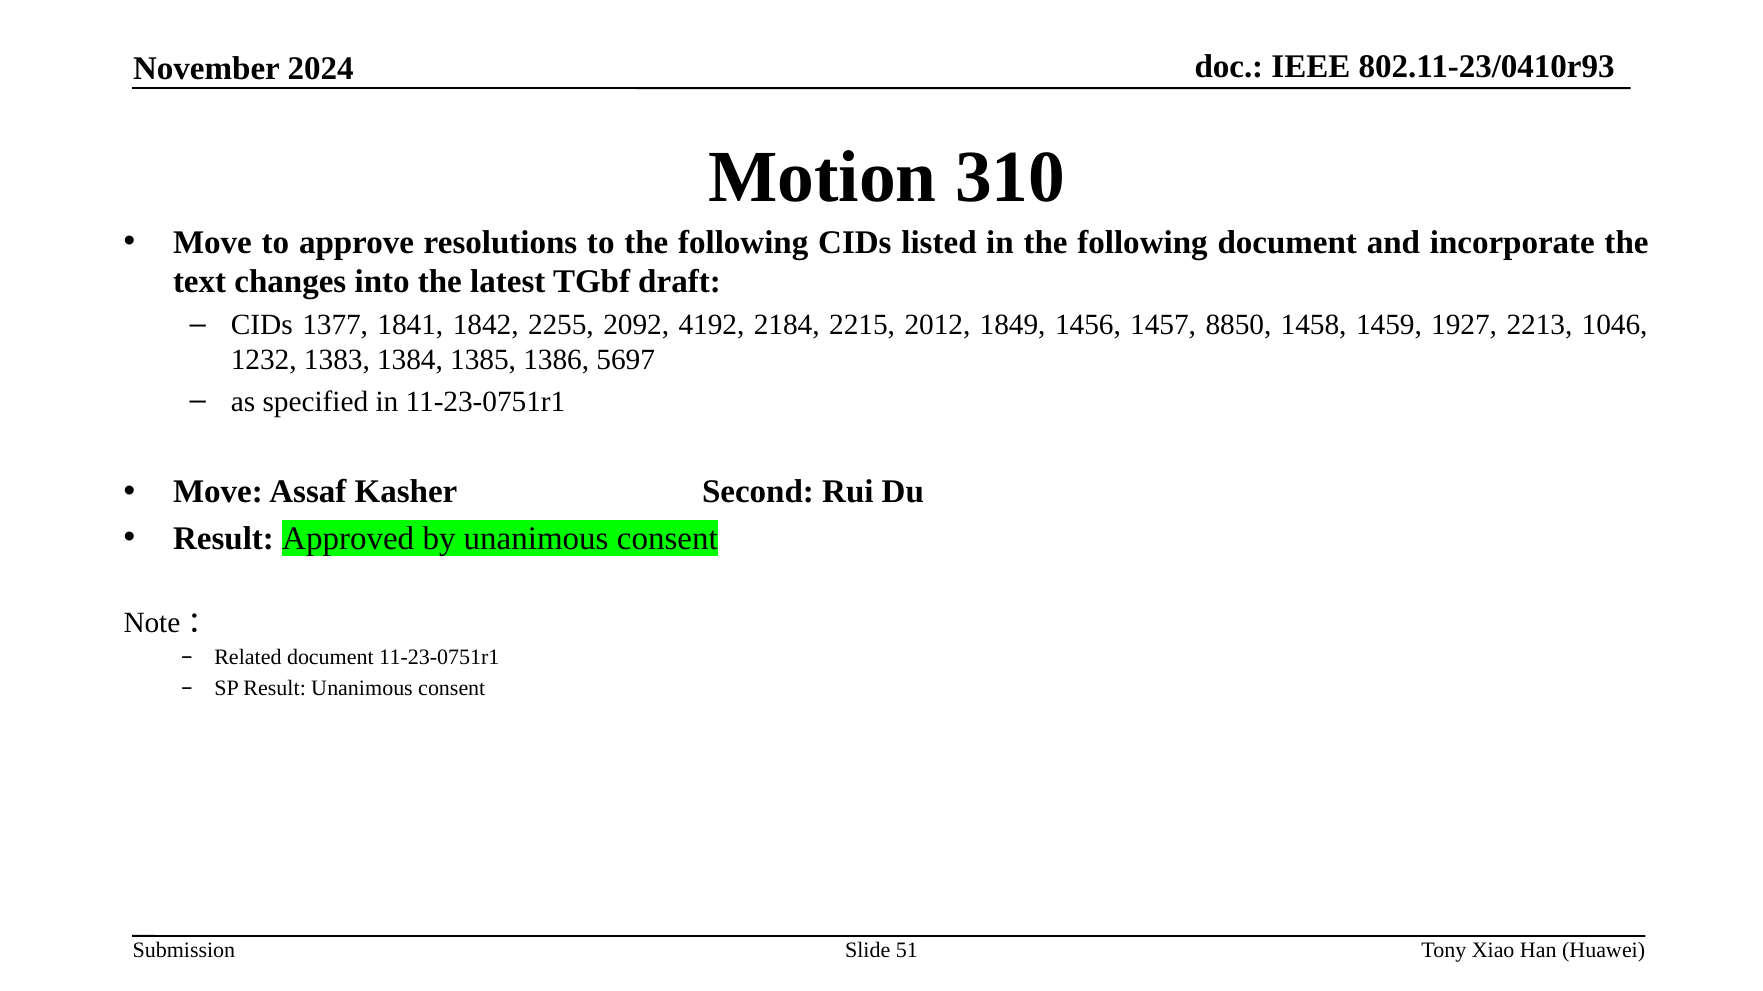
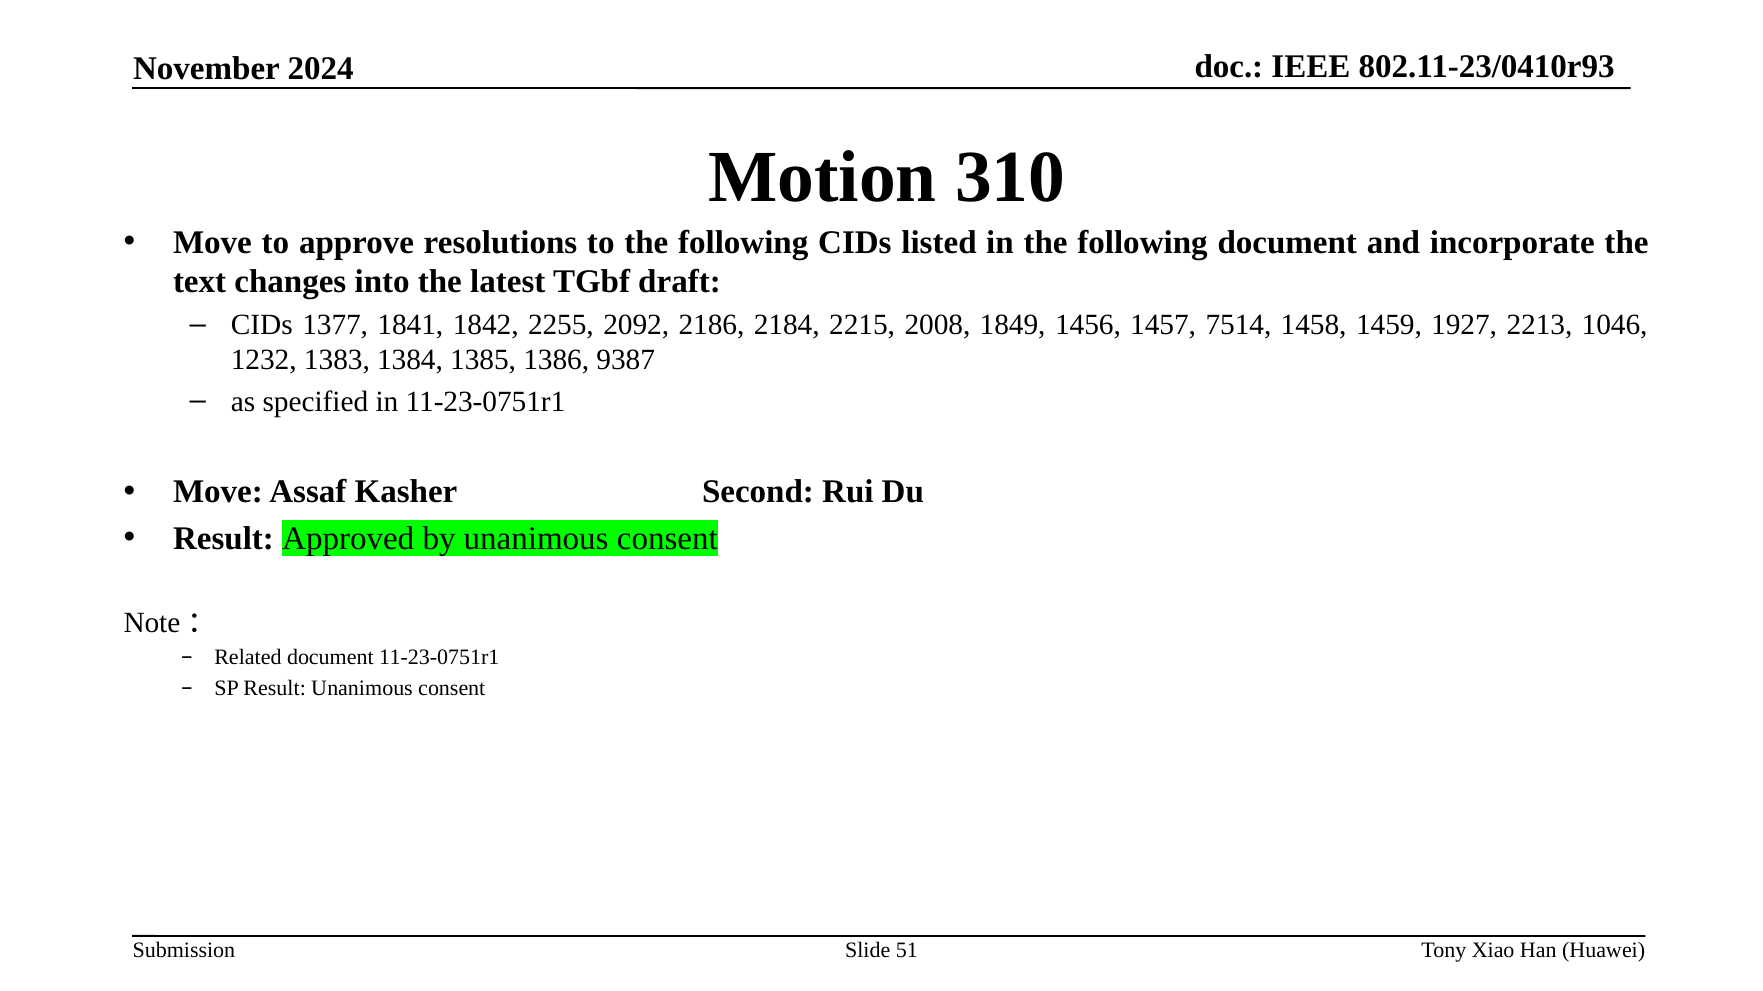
4192: 4192 -> 2186
2012: 2012 -> 2008
8850: 8850 -> 7514
5697: 5697 -> 9387
